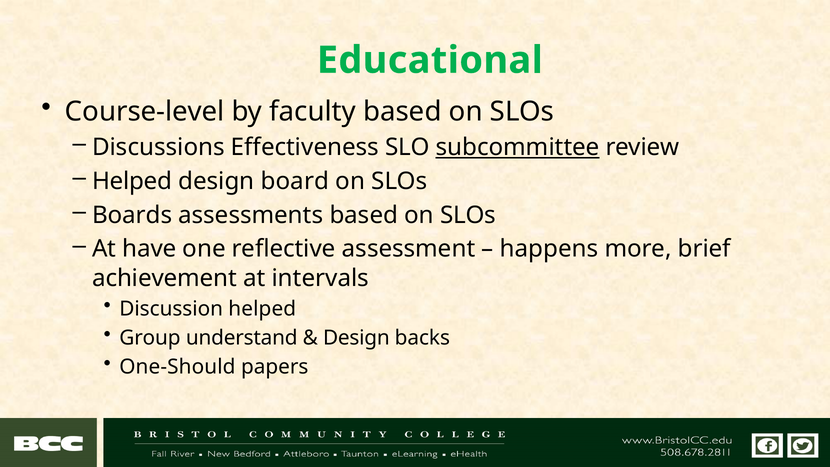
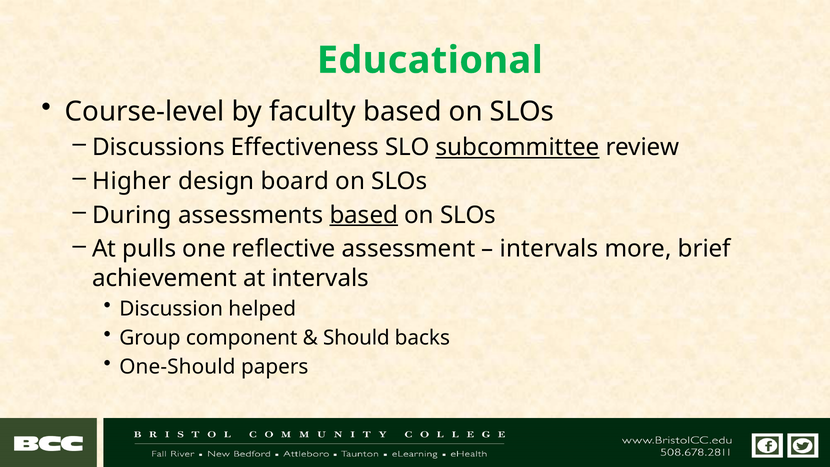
Helped at (132, 181): Helped -> Higher
Boards: Boards -> During
based at (364, 215) underline: none -> present
have: have -> pulls
happens at (549, 249): happens -> intervals
understand: understand -> component
Design at (356, 338): Design -> Should
